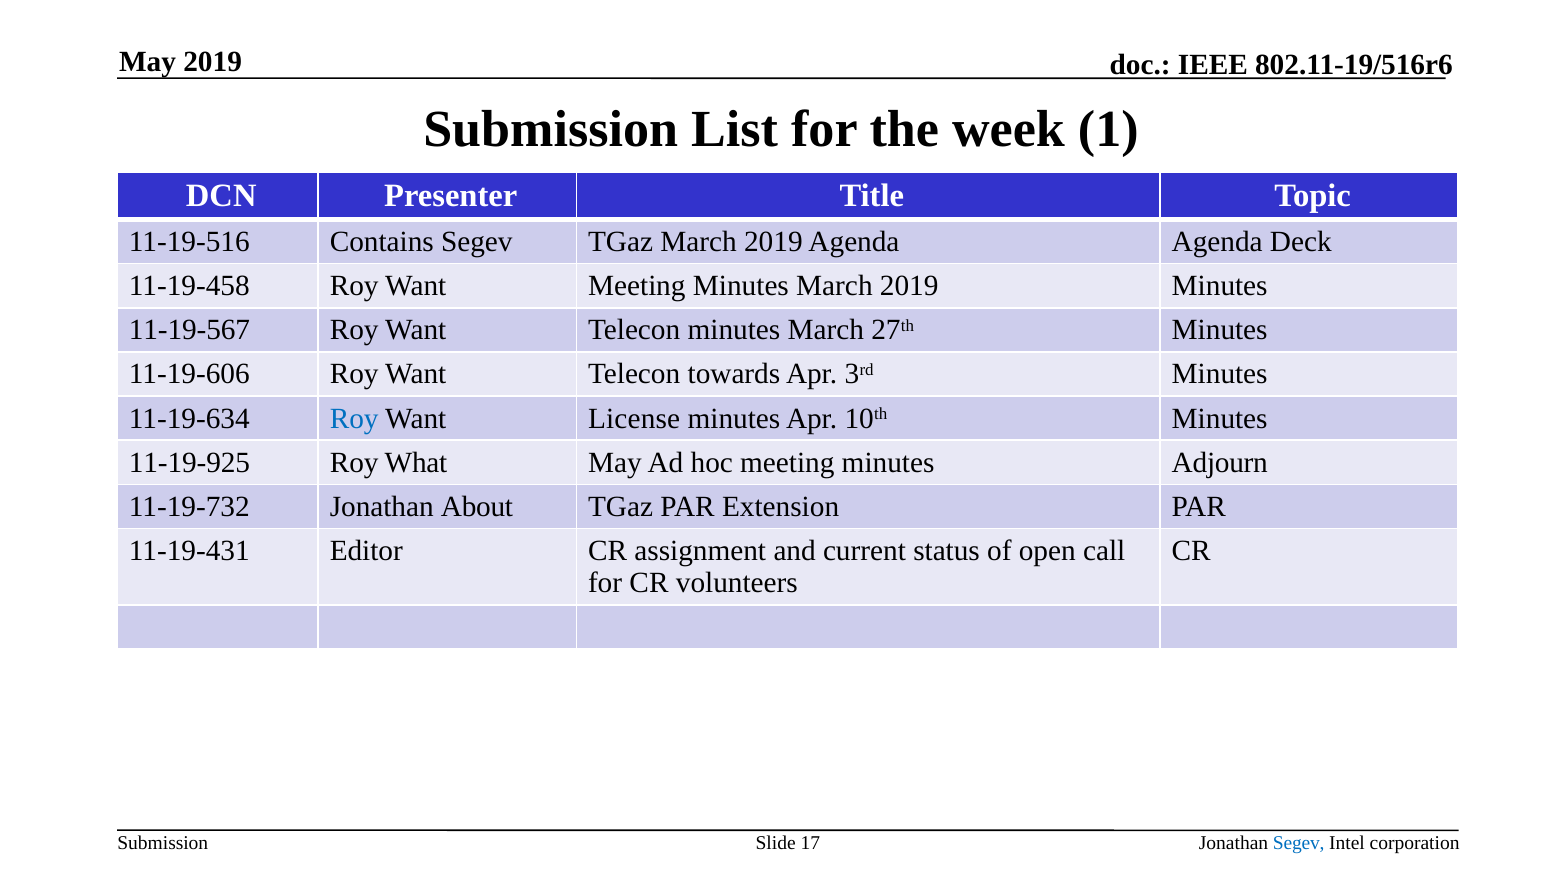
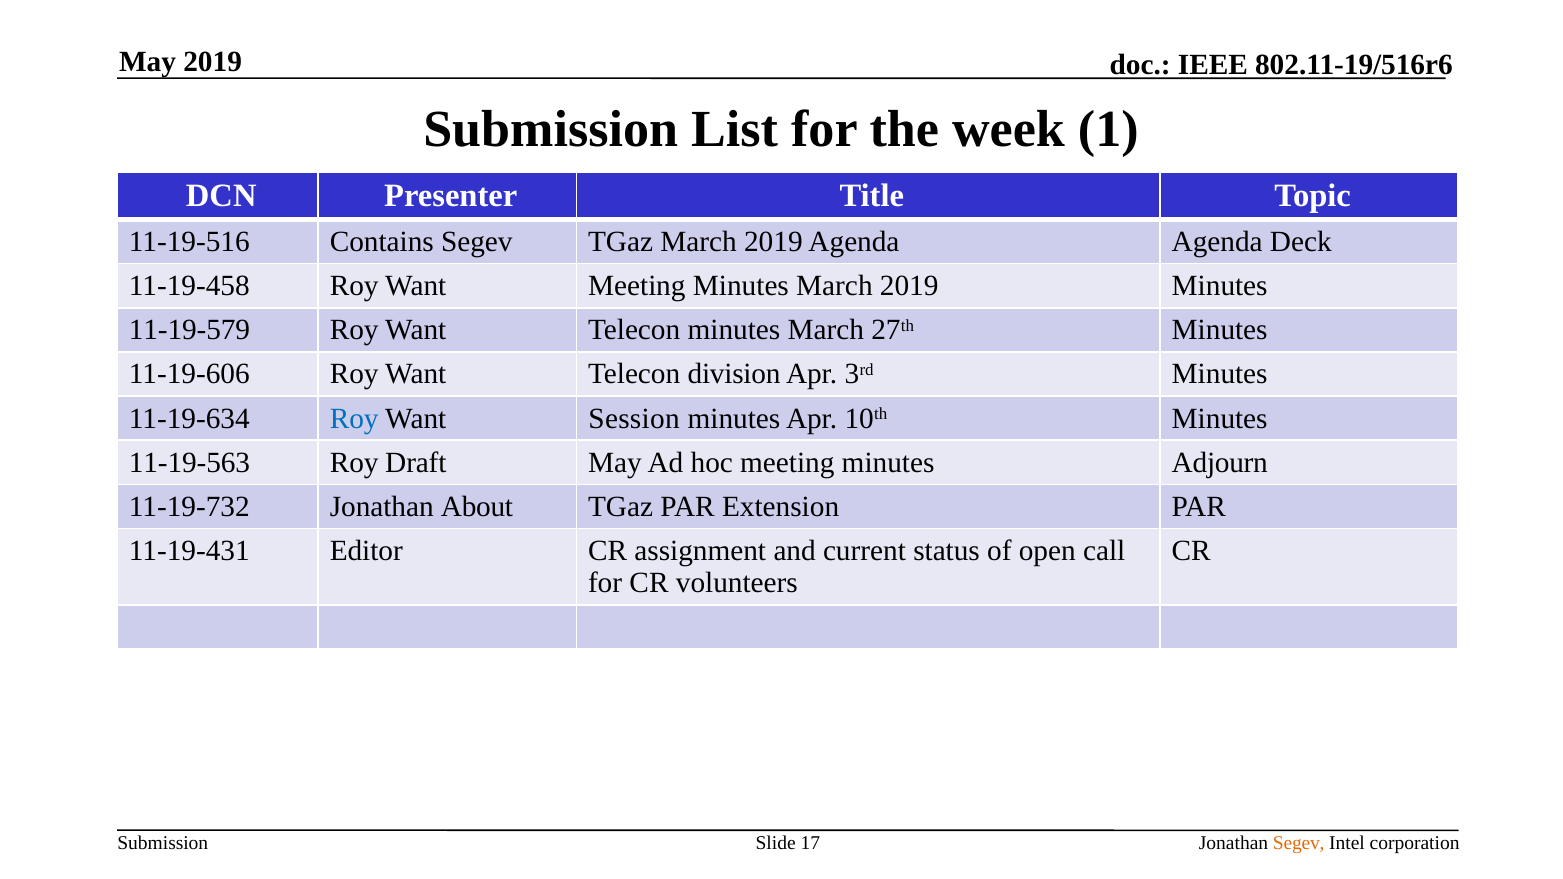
11-19-567: 11-19-567 -> 11-19-579
towards: towards -> division
License: License -> Session
11-19-925: 11-19-925 -> 11-19-563
What: What -> Draft
Segev at (1299, 843) colour: blue -> orange
